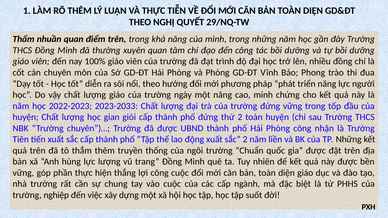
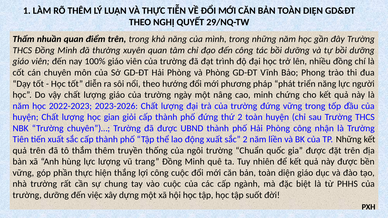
2023-2033: 2023-2033 -> 2023-2026
trường nghiệp: nghiệp -> dưỡng
